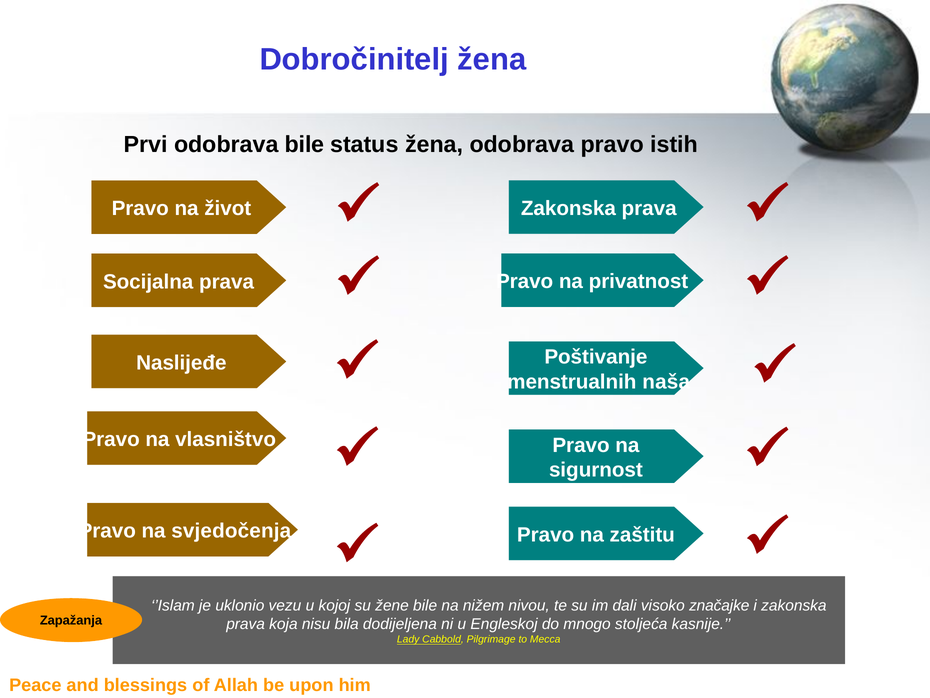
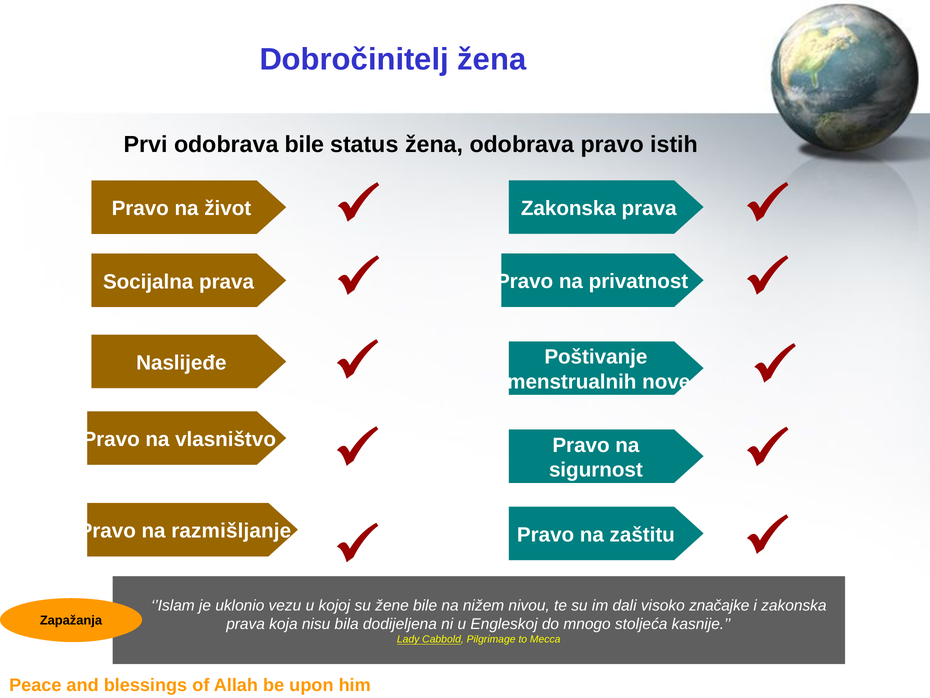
naša: naša -> nove
svjedočenja: svjedočenja -> razmišljanje
